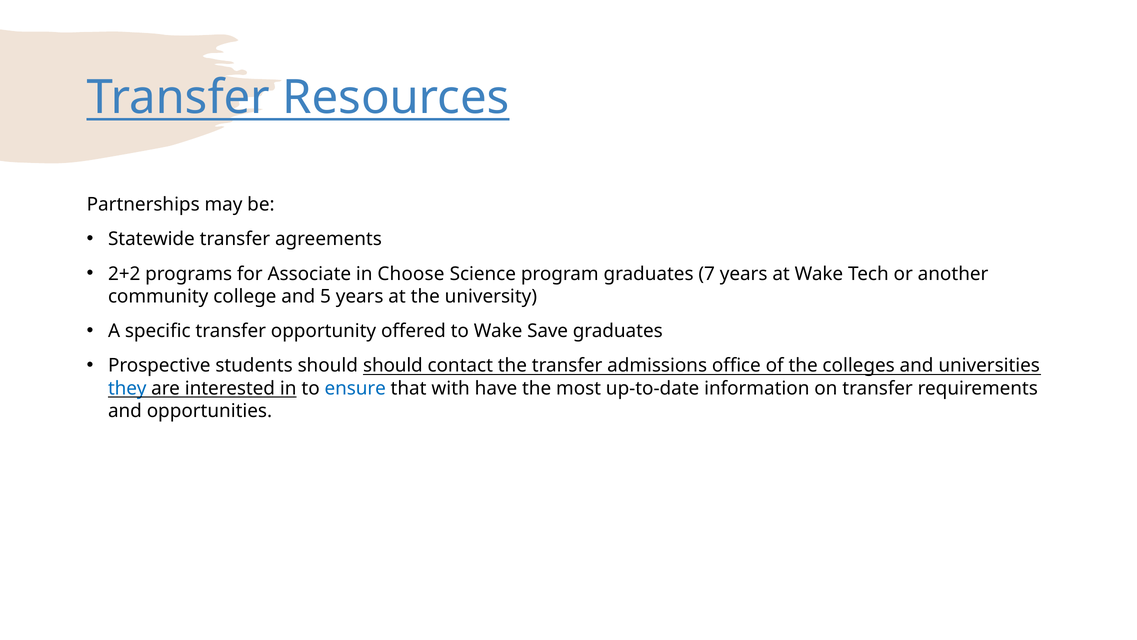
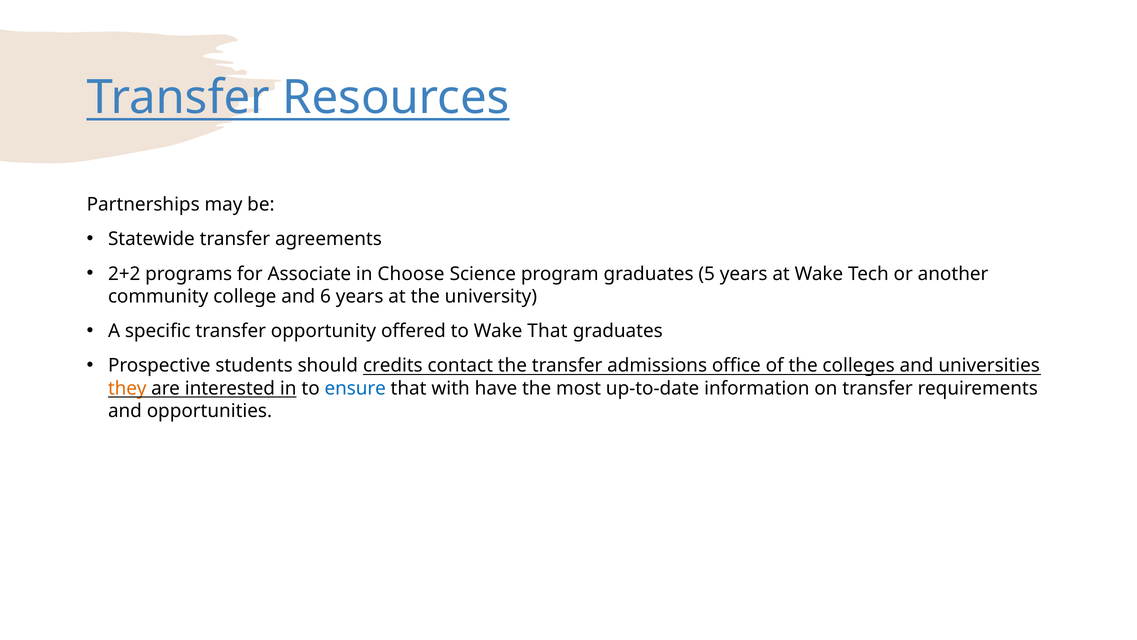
7: 7 -> 5
5: 5 -> 6
Wake Save: Save -> That
should should: should -> credits
they colour: blue -> orange
